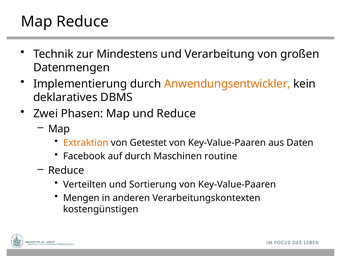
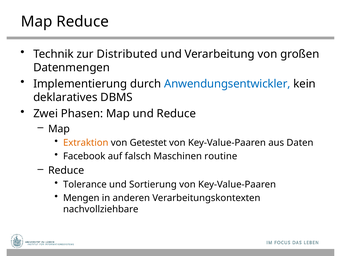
Mindestens: Mindestens -> Distributed
Anwendungsentwickler colour: orange -> blue
auf durch: durch -> falsch
Verteilten: Verteilten -> Tolerance
kostengünstigen: kostengünstigen -> nachvollziehbare
